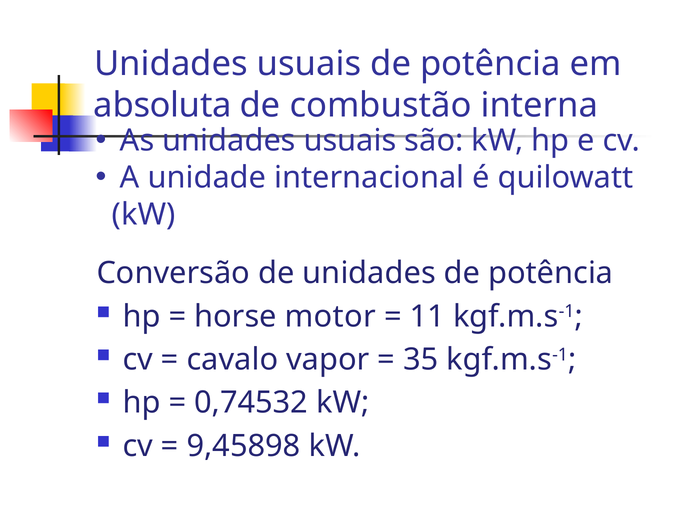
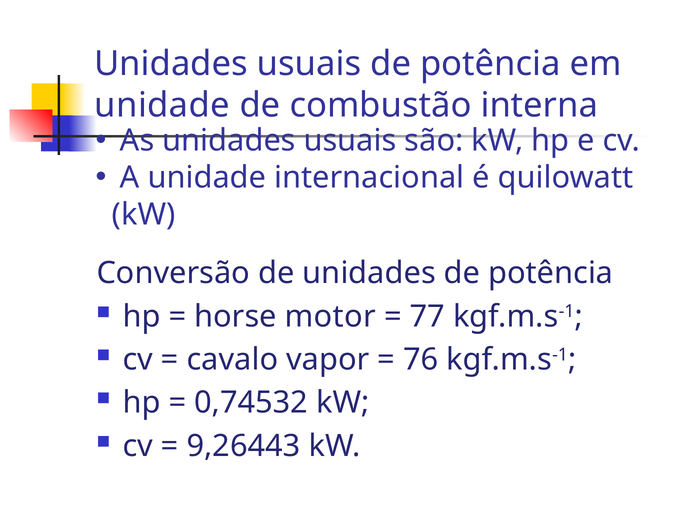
absoluta at (163, 105): absoluta -> unidade
11: 11 -> 77
35: 35 -> 76
9,45898: 9,45898 -> 9,26443
